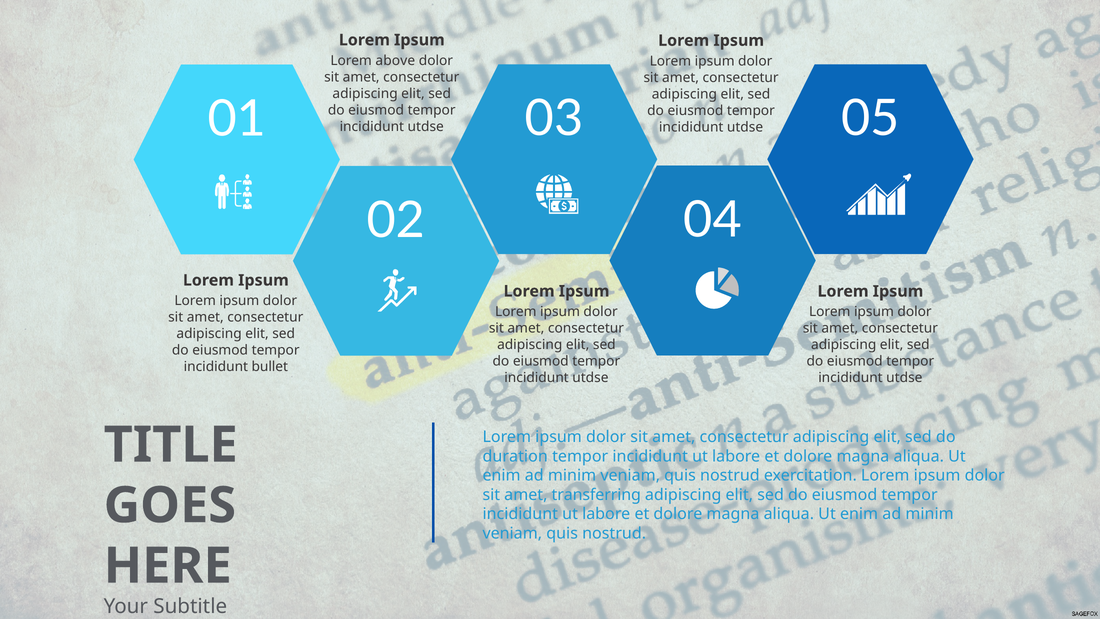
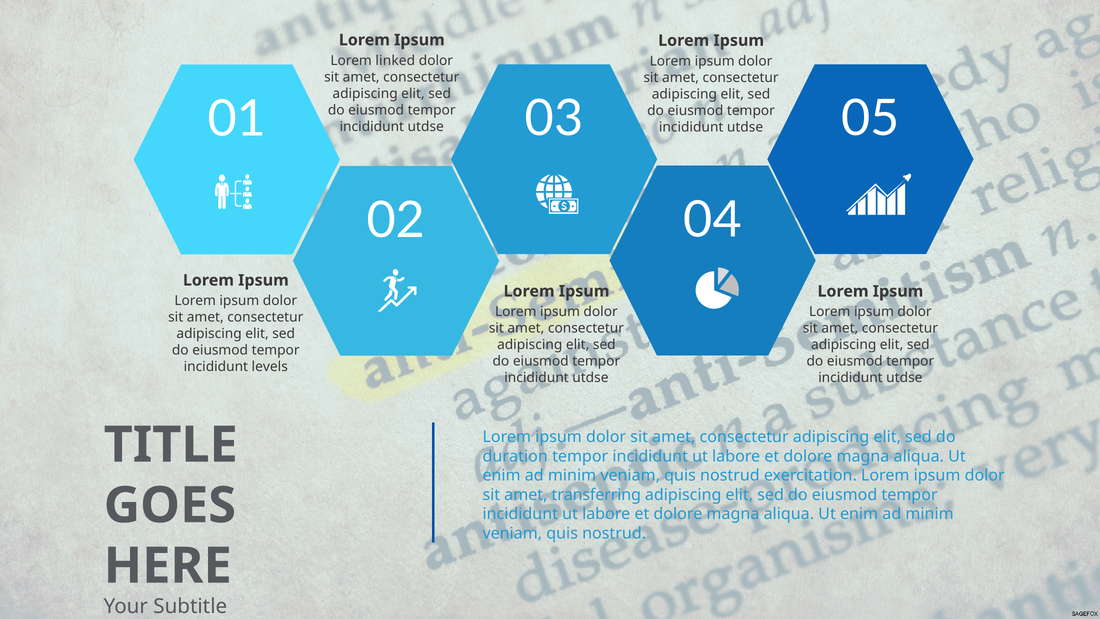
above: above -> linked
bullet: bullet -> levels
